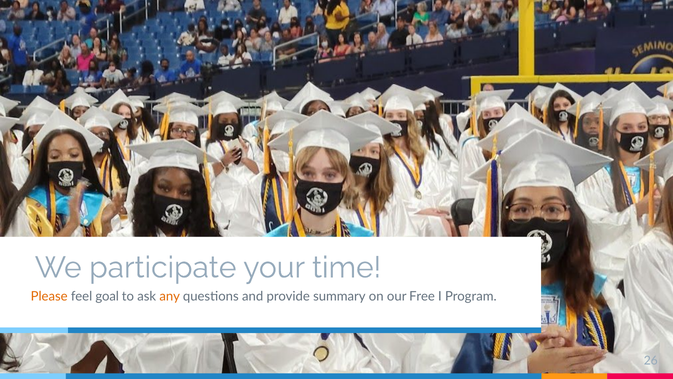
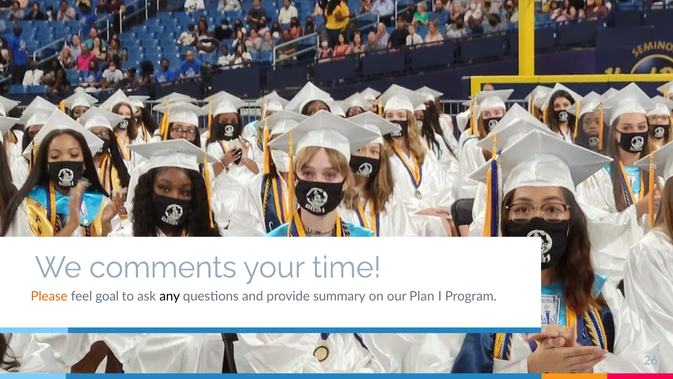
participate: participate -> comments
any colour: orange -> black
Free: Free -> Plan
